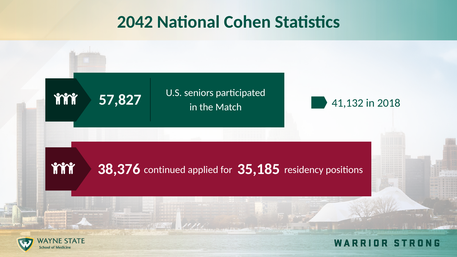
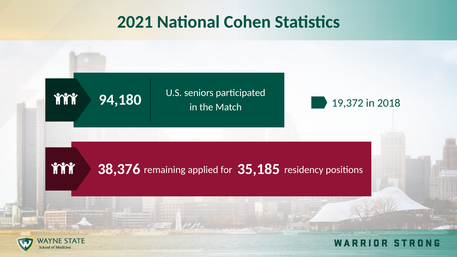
2042: 2042 -> 2021
57,827: 57,827 -> 94,180
41,132: 41,132 -> 19,372
continued: continued -> remaining
